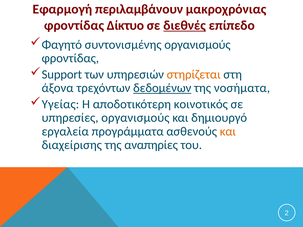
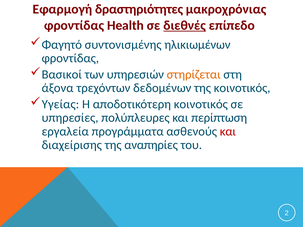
περιλαμβάνουν: περιλαμβάνουν -> δραστηριότητες
Δίκτυο: Δίκτυο -> Health
συντονισμένης οργανισμούς: οργανισμούς -> ηλικιωμένων
Support: Support -> Βασικοί
δεδομένων underline: present -> none
της νοσήματα: νοσήματα -> κοινοτικός
υπηρεσίες οργανισμούς: οργανισμούς -> πολύπλευρες
δημιουργό: δημιουργό -> περίπτωση
και at (228, 132) colour: orange -> red
